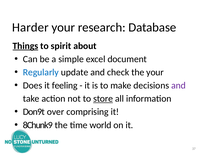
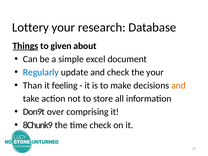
Harder: Harder -> Lottery
spirit: spirit -> given
Does: Does -> Than
and at (179, 85) colour: purple -> orange
store underline: present -> none
time world: world -> check
